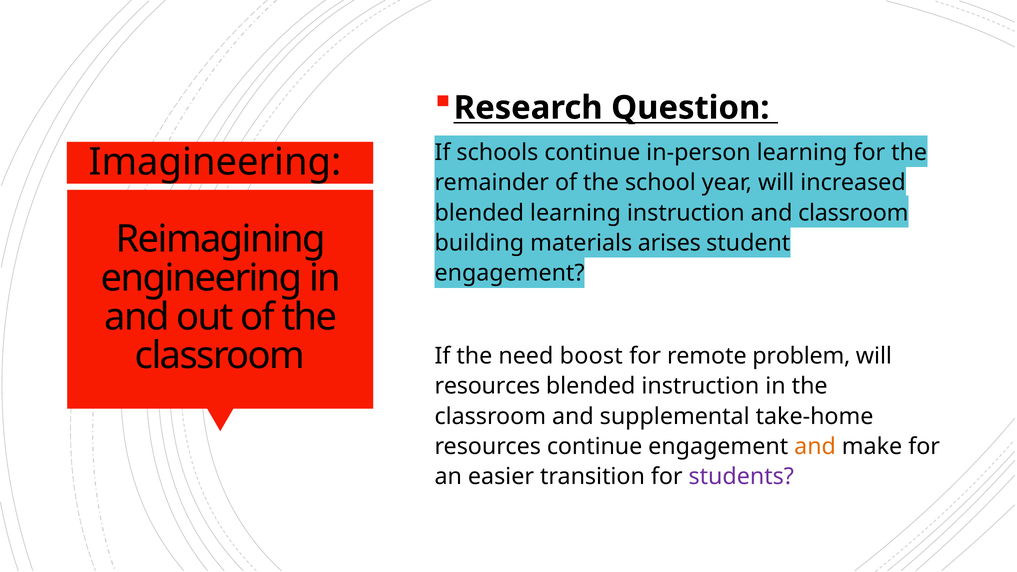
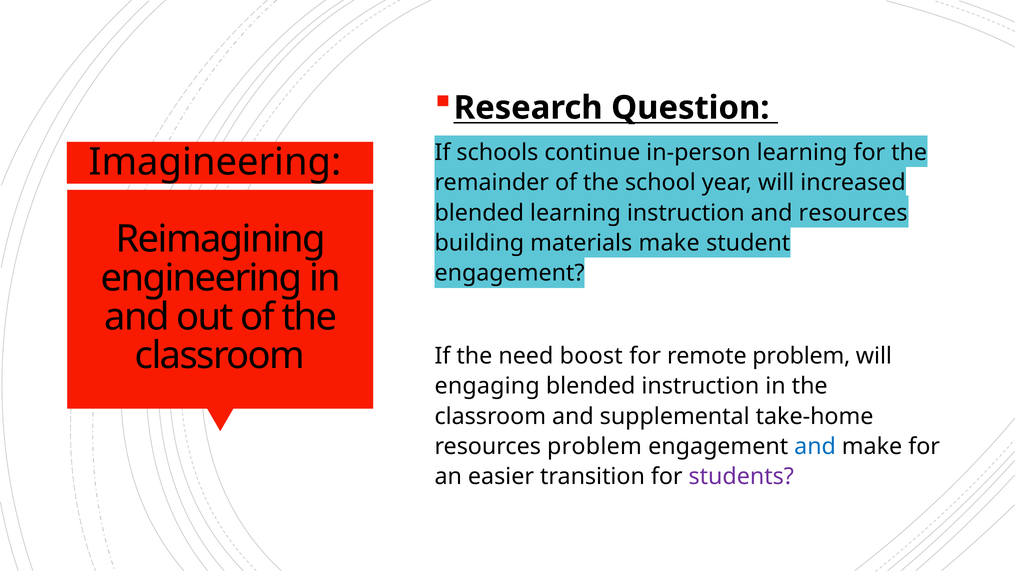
classroom at (853, 213): classroom -> resources
materials arises: arises -> make
resources at (487, 386): resources -> engaging
resources continue: continue -> problem
and at (815, 447) colour: orange -> blue
